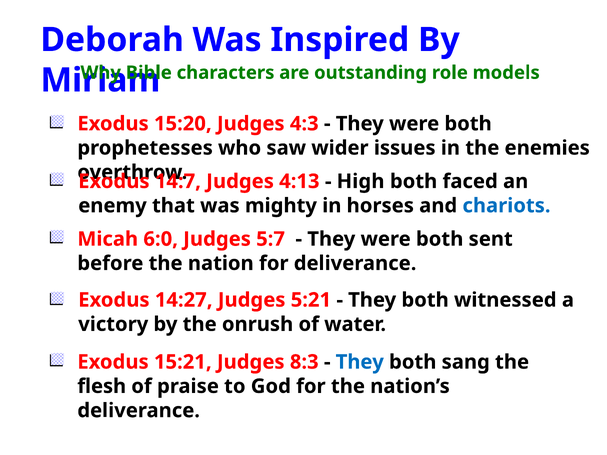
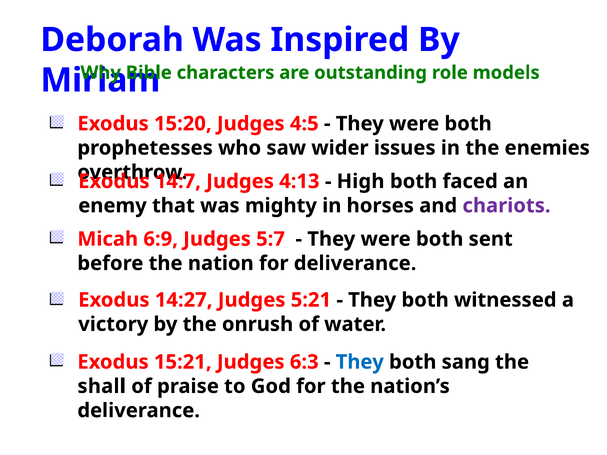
4:3: 4:3 -> 4:5
chariots colour: blue -> purple
6:0: 6:0 -> 6:9
8:3: 8:3 -> 6:3
flesh: flesh -> shall
